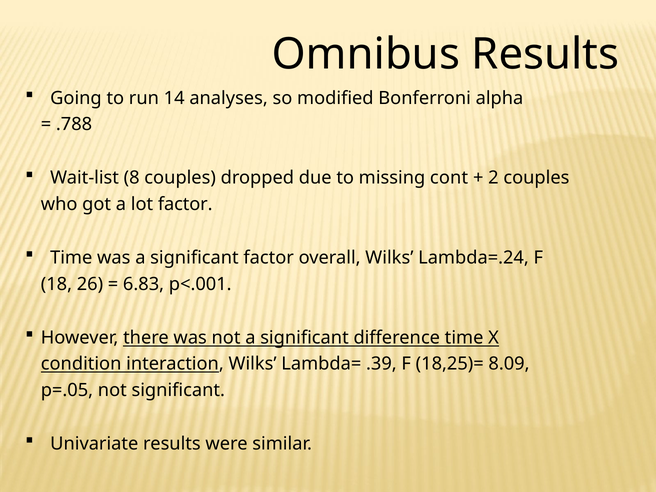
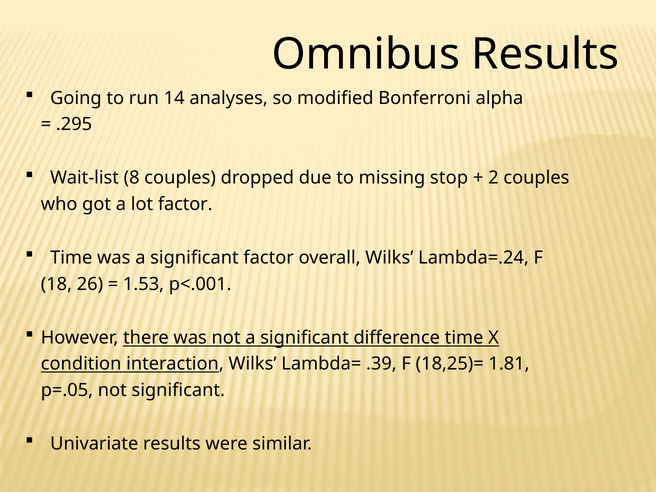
.788: .788 -> .295
cont: cont -> stop
6.83: 6.83 -> 1.53
8.09: 8.09 -> 1.81
